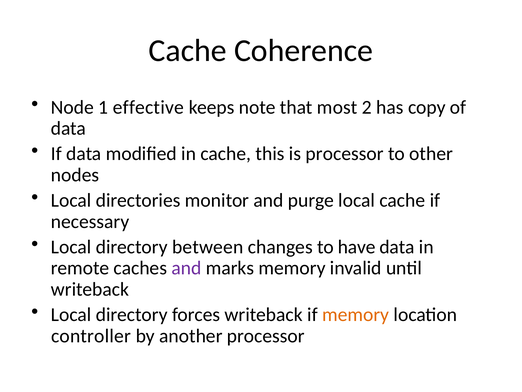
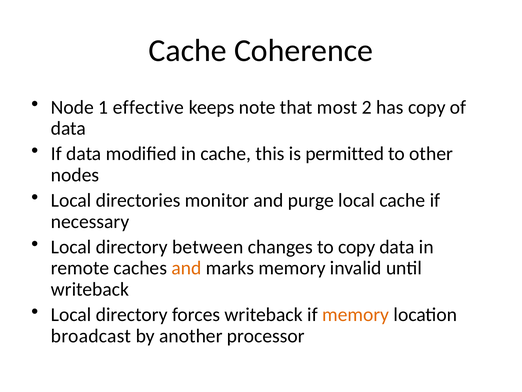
is processor: processor -> permitted
to have: have -> copy
and at (186, 268) colour: purple -> orange
controller: controller -> broadcast
